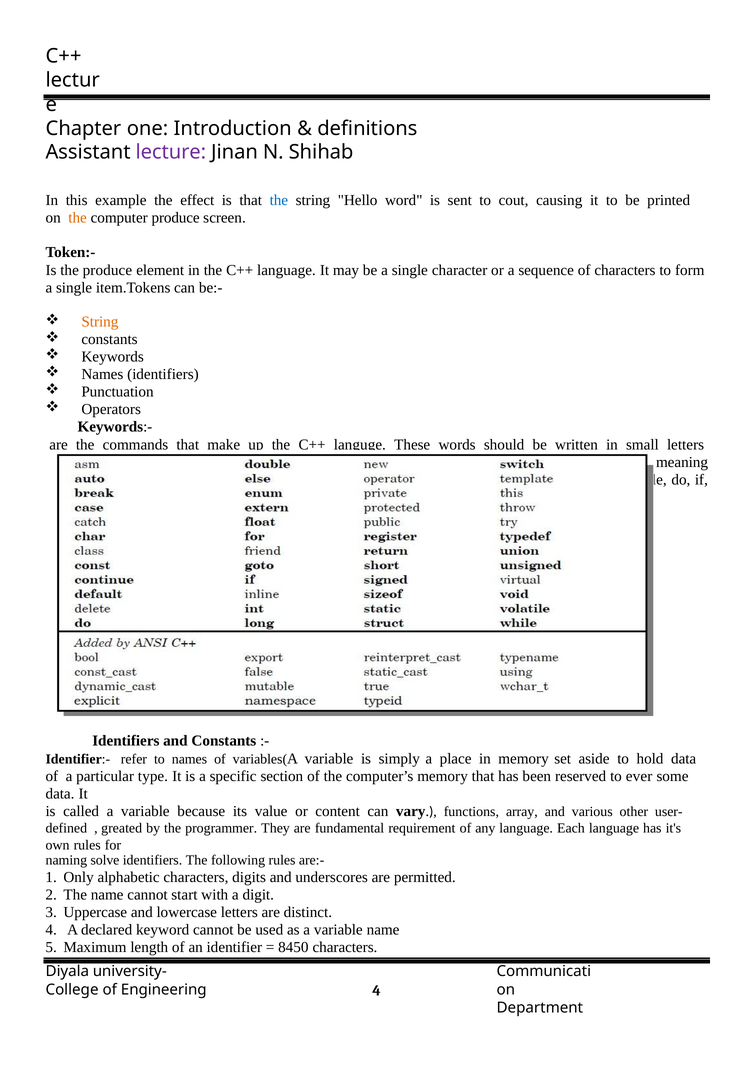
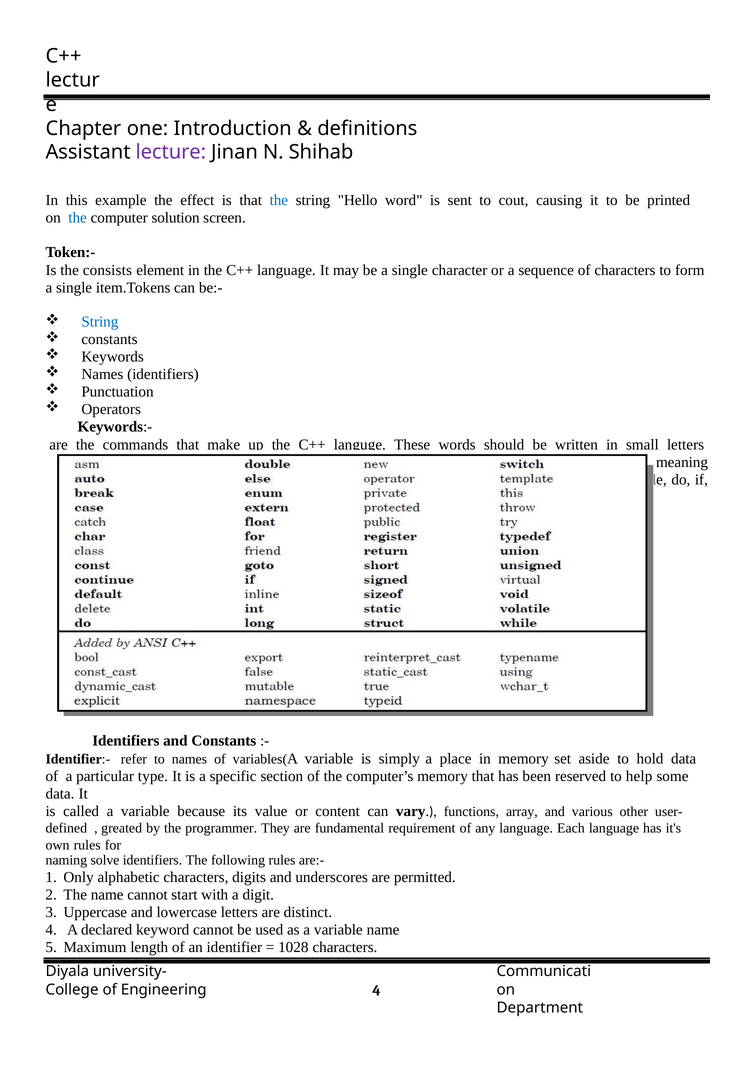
the at (78, 218) colour: orange -> blue
computer produce: produce -> solution
the produce: produce -> consists
String at (100, 322) colour: orange -> blue
ever: ever -> help
8450: 8450 -> 1028
